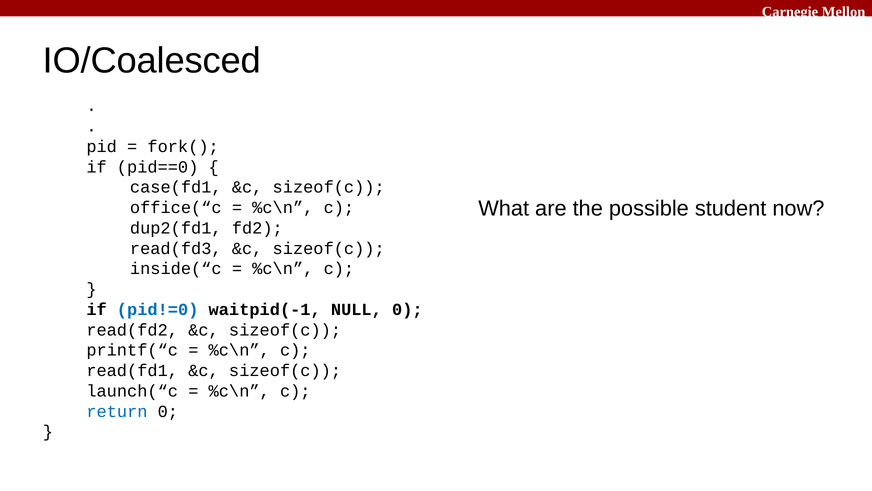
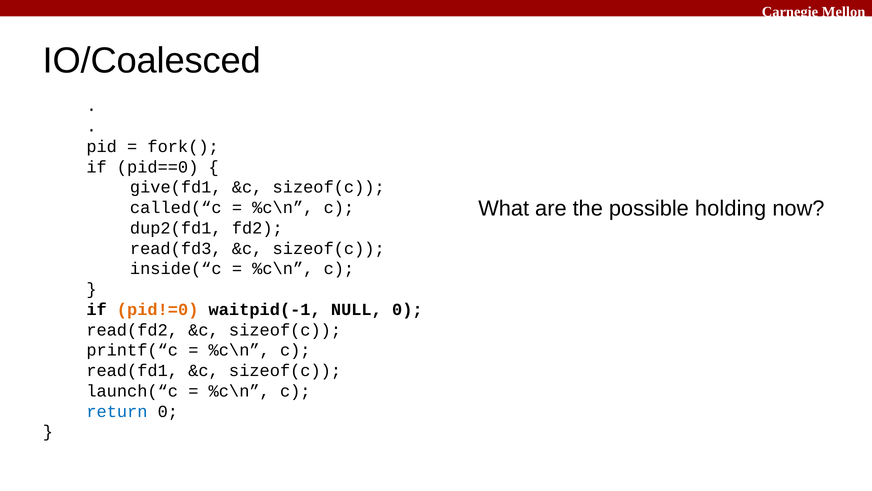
case(fd1: case(fd1 -> give(fd1
student: student -> holding
office(“c: office(“c -> called(“c
pid!=0 colour: blue -> orange
